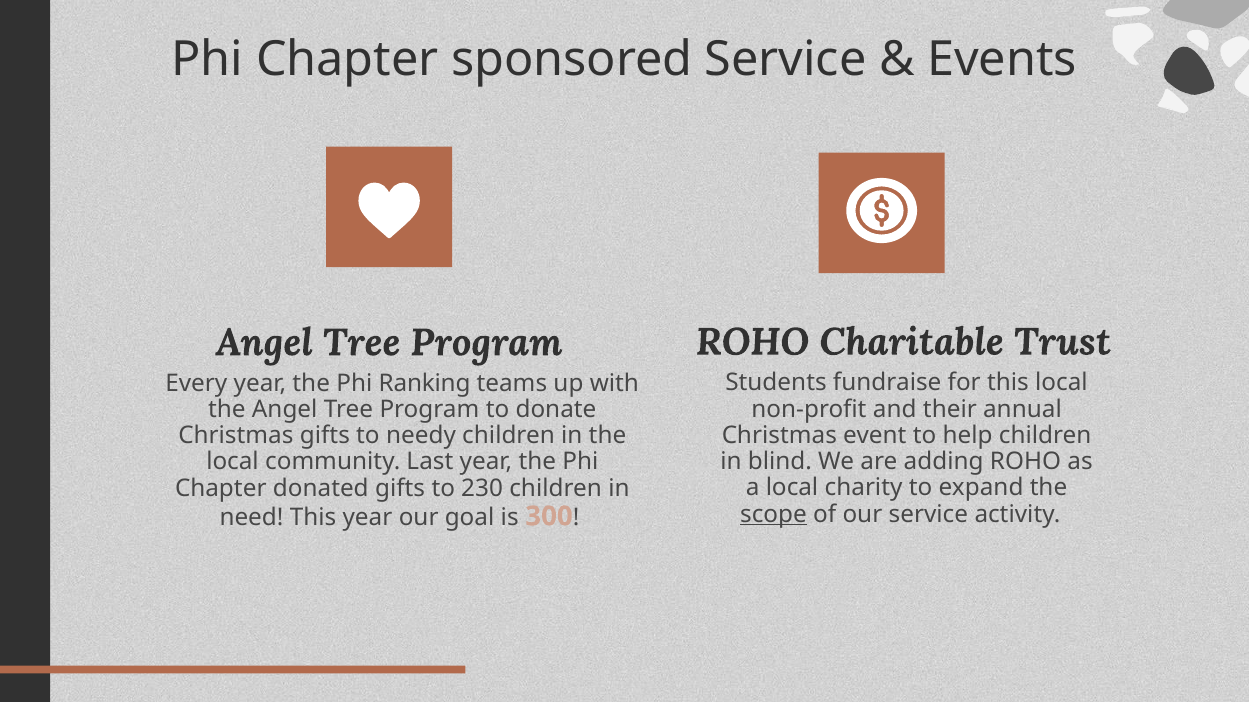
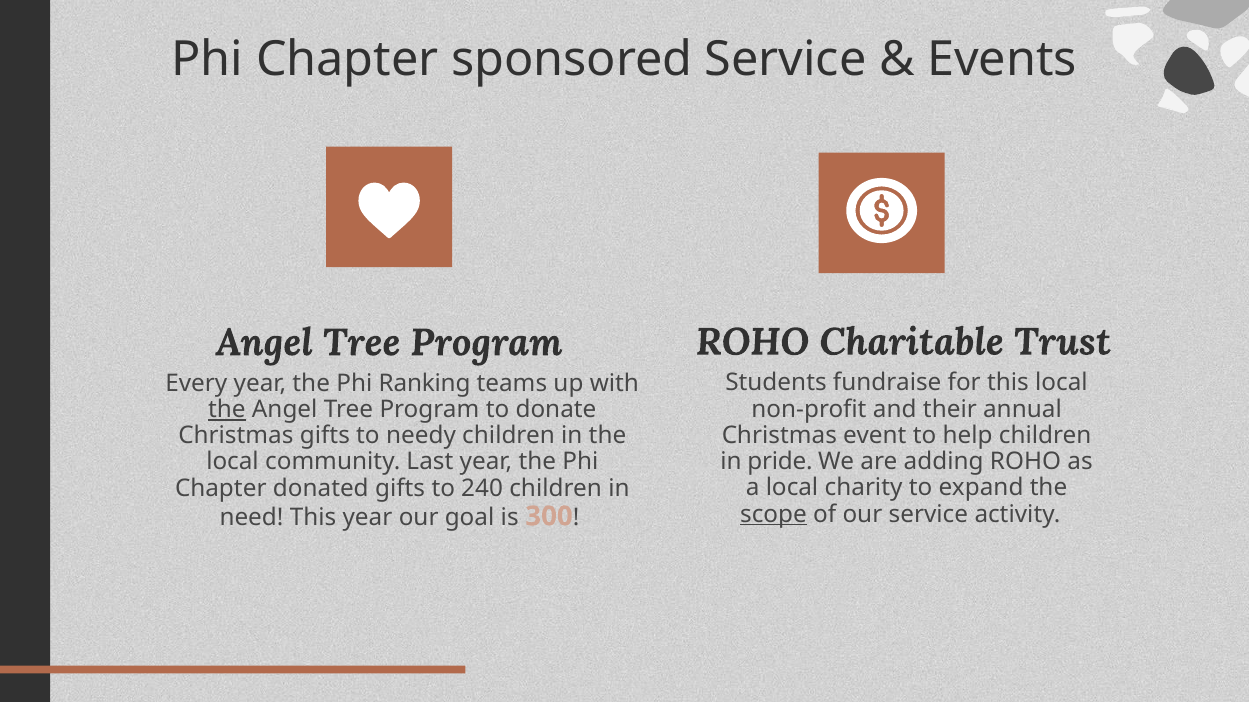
the at (227, 410) underline: none -> present
blind: blind -> pride
230: 230 -> 240
